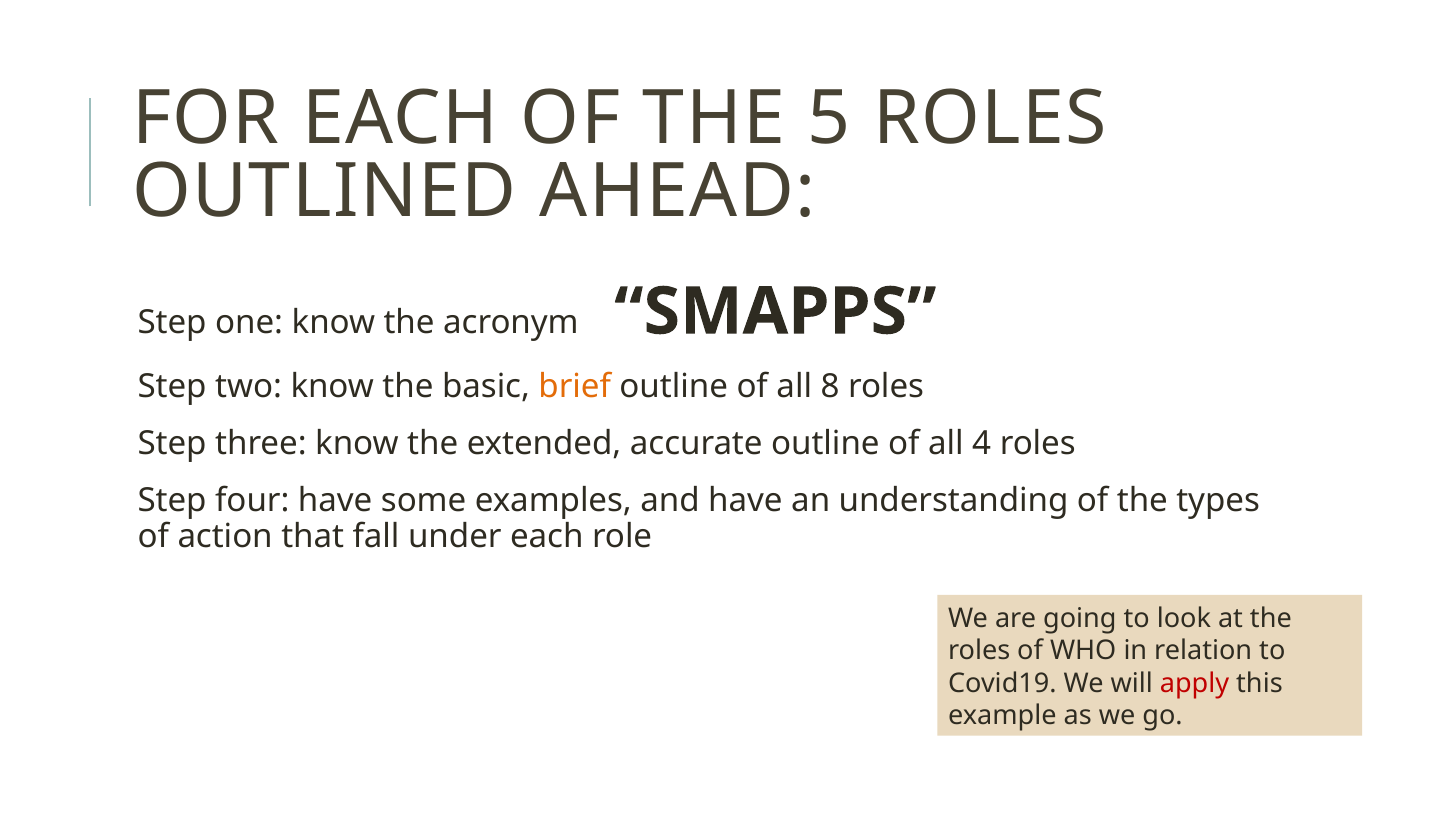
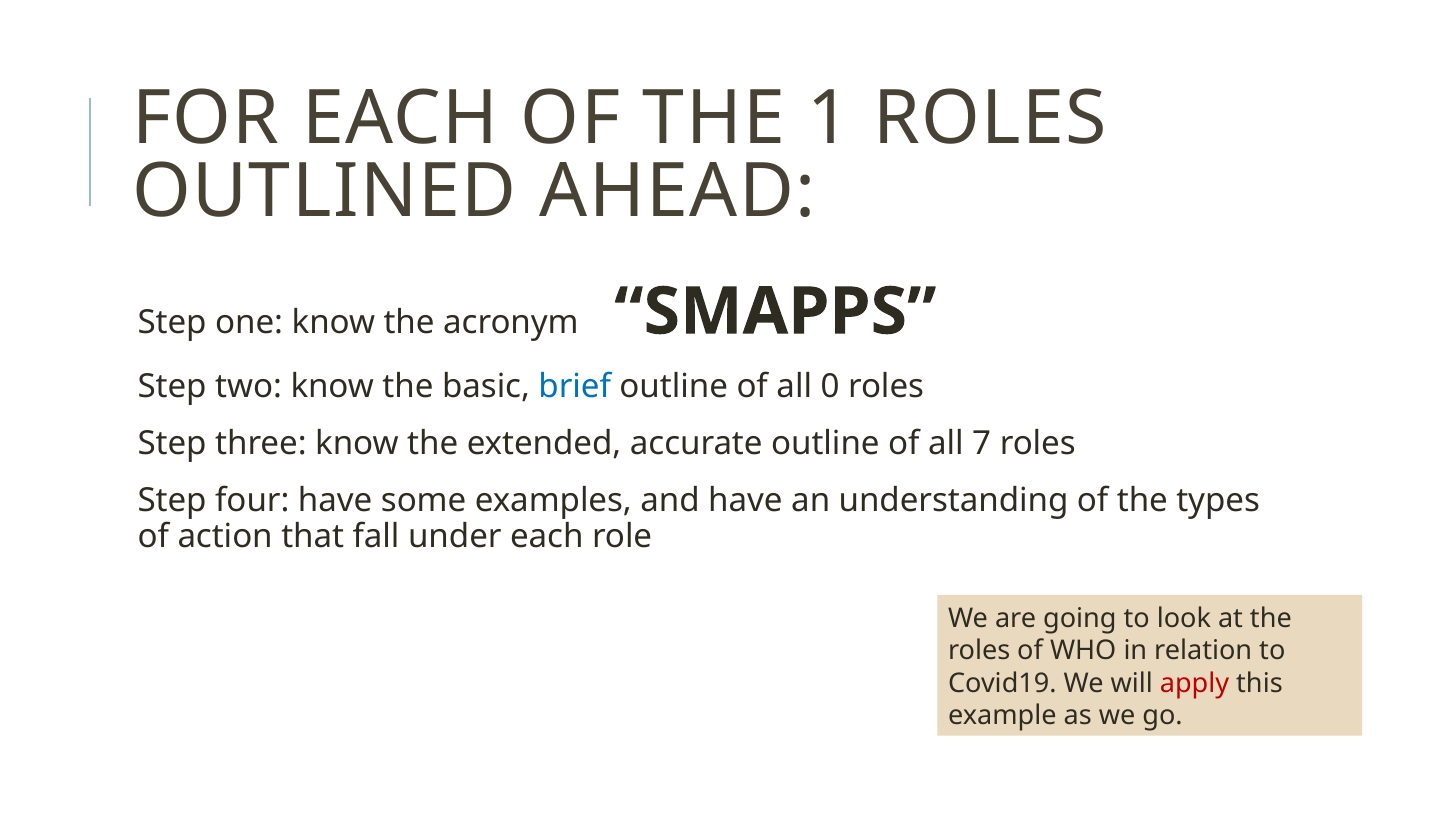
5: 5 -> 1
brief colour: orange -> blue
8: 8 -> 0
4: 4 -> 7
